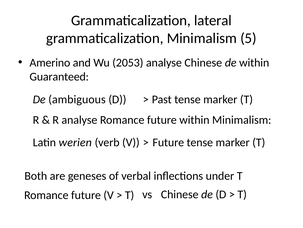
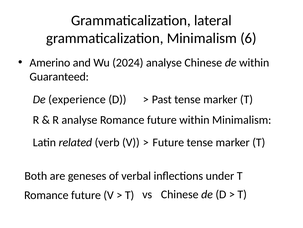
5: 5 -> 6
2053: 2053 -> 2024
ambiguous: ambiguous -> experience
werien: werien -> related
